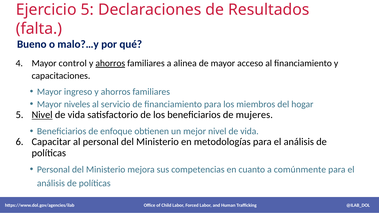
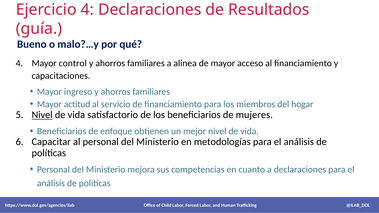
Ejercicio 5: 5 -> 4
falta: falta -> guía
ahorros at (110, 63) underline: present -> none
niveles: niveles -> actitud
a comúnmente: comúnmente -> declaraciones
